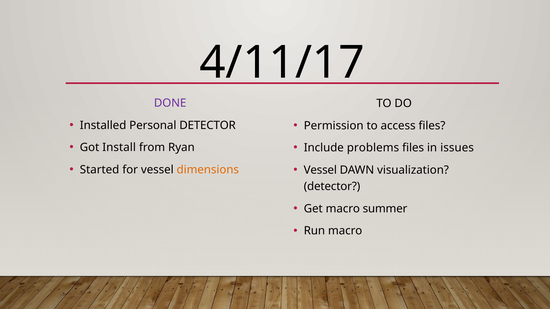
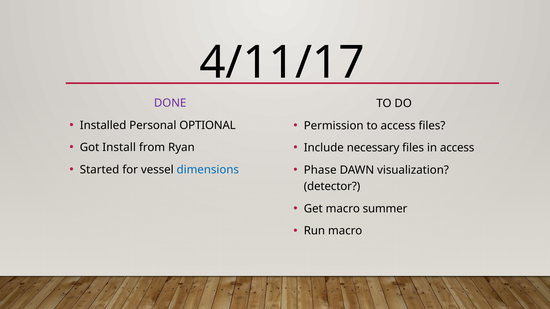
Personal DETECTOR: DETECTOR -> OPTIONAL
problems: problems -> necessary
in issues: issues -> access
dimensions colour: orange -> blue
Vessel at (320, 170): Vessel -> Phase
